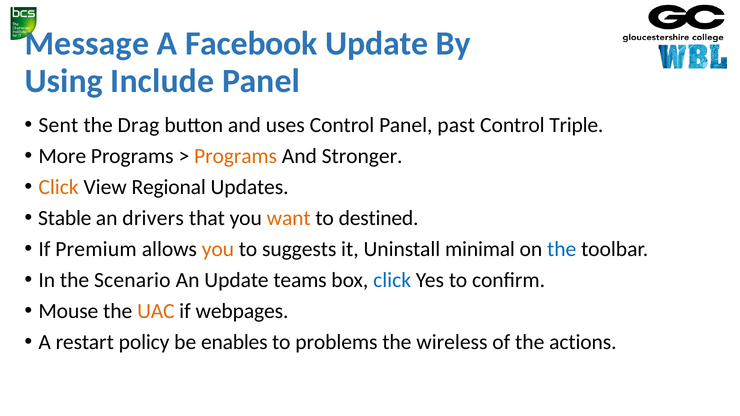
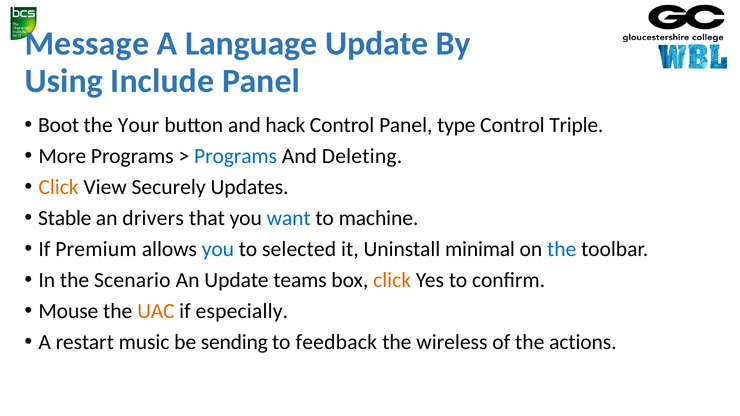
Facebook: Facebook -> Language
Sent: Sent -> Boot
Drag: Drag -> Your
uses: uses -> hack
past: past -> type
Programs at (236, 156) colour: orange -> blue
Stronger: Stronger -> Deleting
Regional: Regional -> Securely
want colour: orange -> blue
destined: destined -> machine
you at (218, 249) colour: orange -> blue
suggests: suggests -> selected
click at (392, 280) colour: blue -> orange
webpages: webpages -> especially
policy: policy -> music
enables: enables -> sending
problems: problems -> feedback
